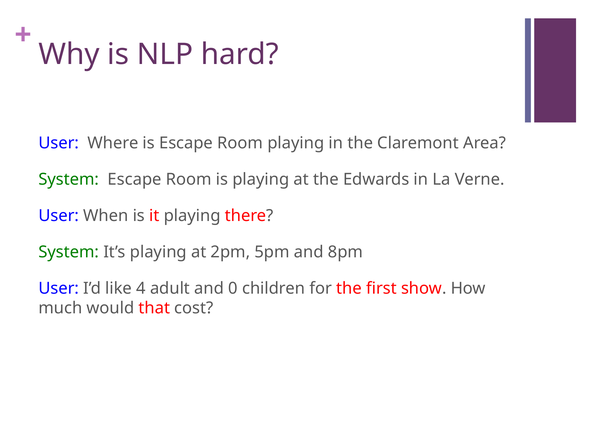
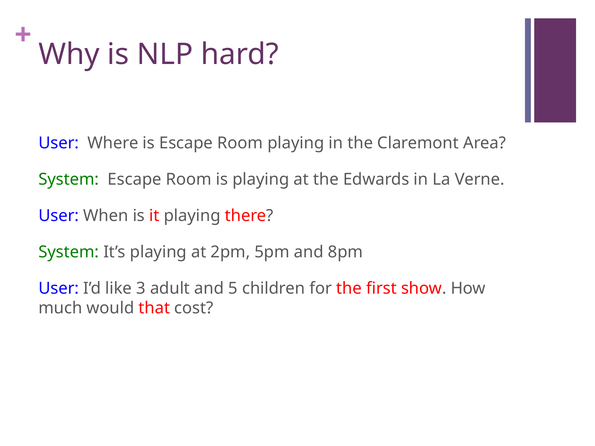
4: 4 -> 3
0: 0 -> 5
